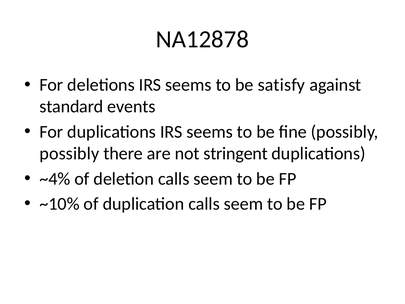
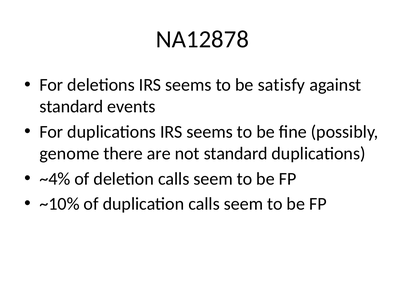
possibly at (69, 153): possibly -> genome
not stringent: stringent -> standard
